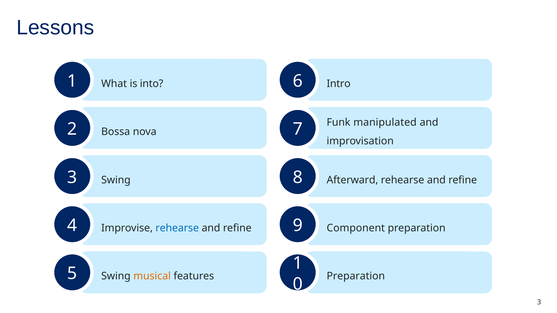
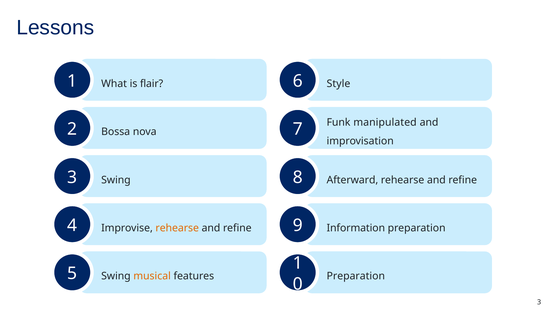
into: into -> flair
Intro: Intro -> Style
rehearse at (177, 228) colour: blue -> orange
Component: Component -> Information
